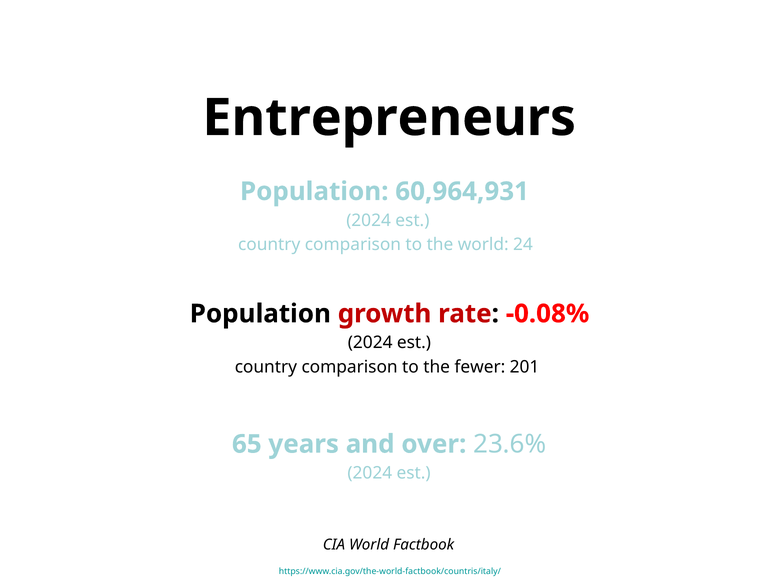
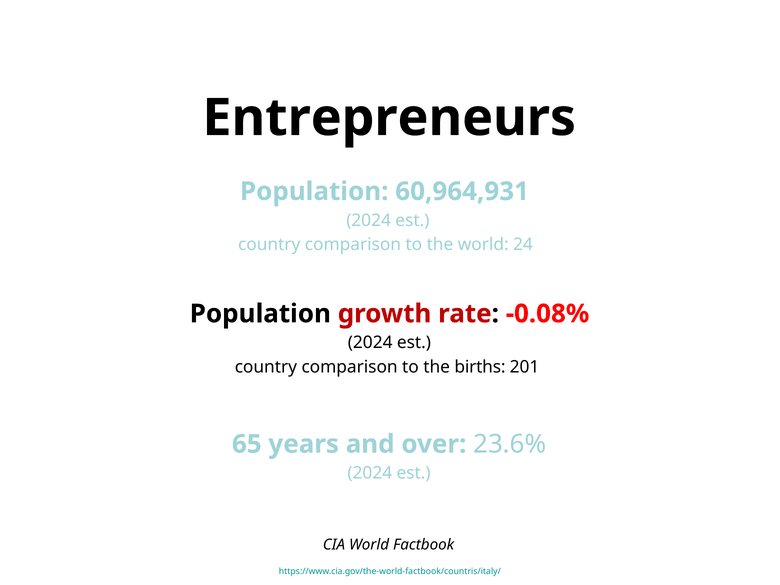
fewer: fewer -> births
